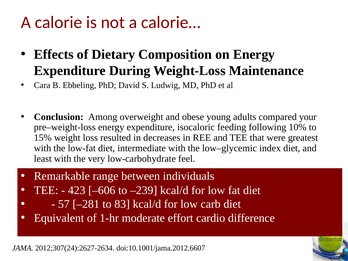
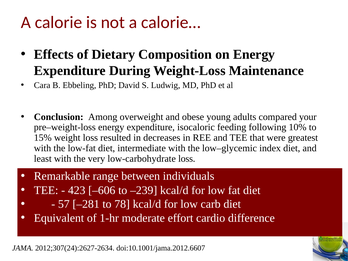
low-carbohydrate feel: feel -> loss
83: 83 -> 78
